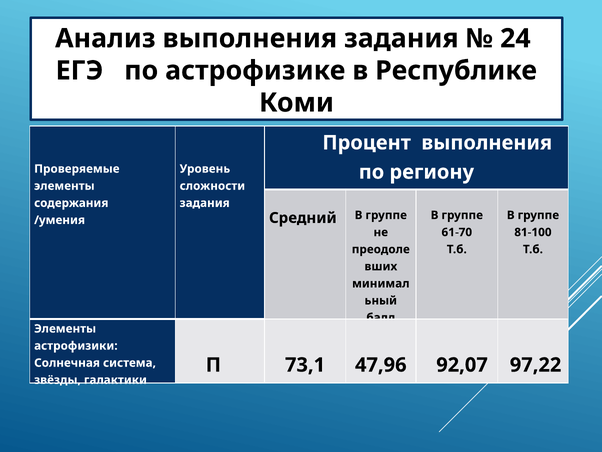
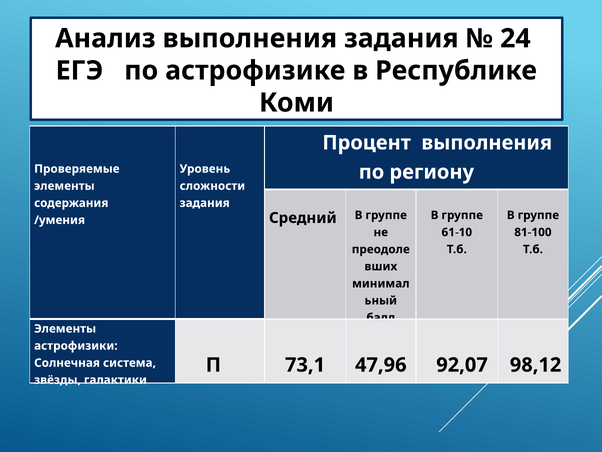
61-70: 61-70 -> 61-10
97,22: 97,22 -> 98,12
